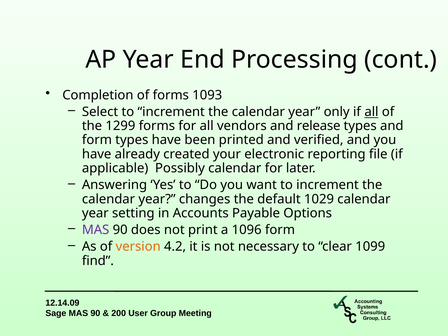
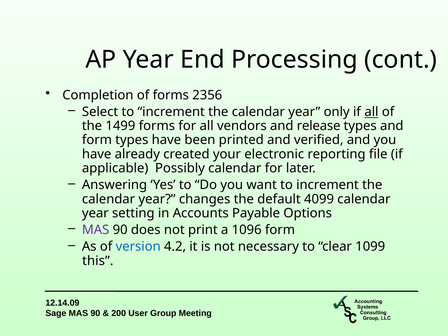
1093: 1093 -> 2356
1299: 1299 -> 1499
1029: 1029 -> 4099
version colour: orange -> blue
find: find -> this
